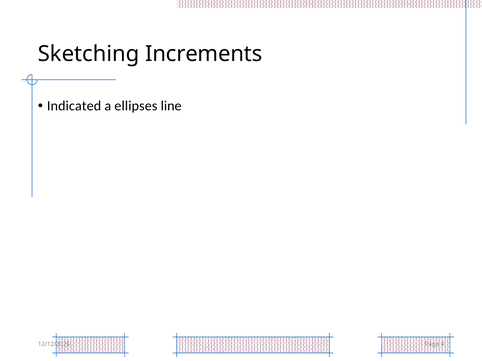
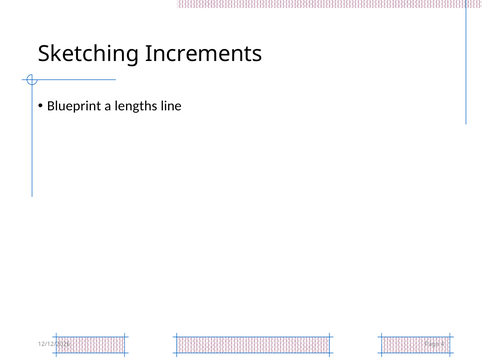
Indicated: Indicated -> Blueprint
ellipses: ellipses -> lengths
